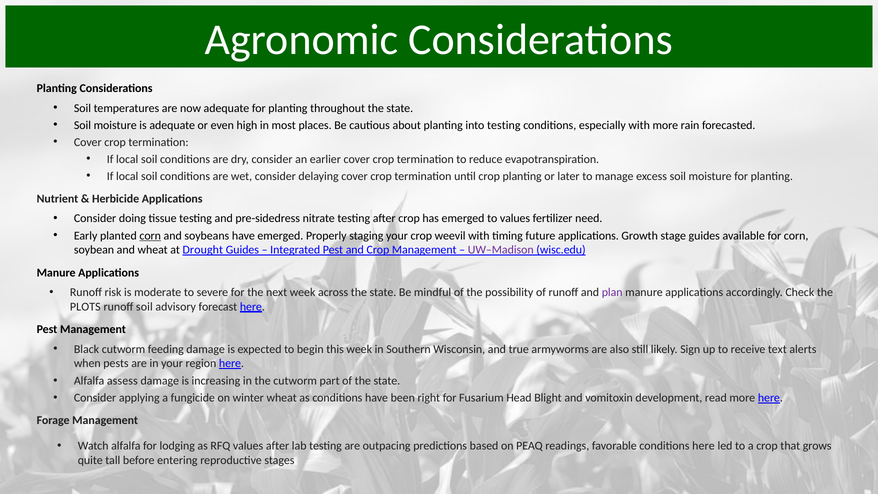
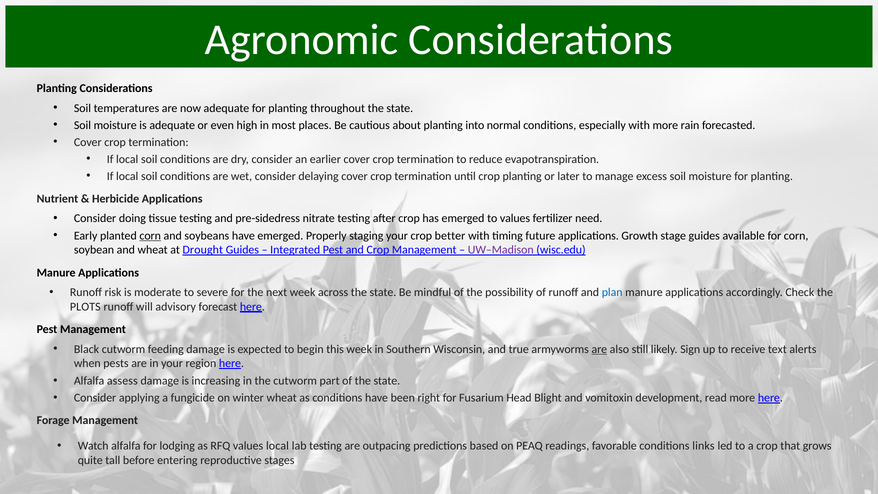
into testing: testing -> normal
weevil: weevil -> better
plan colour: purple -> blue
runoff soil: soil -> will
are at (599, 349) underline: none -> present
values after: after -> local
conditions here: here -> links
